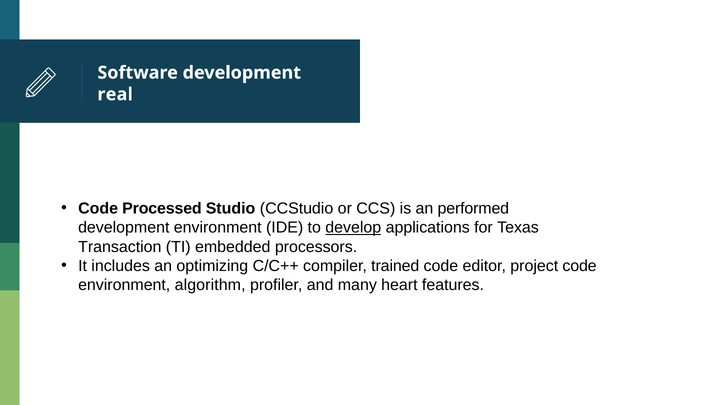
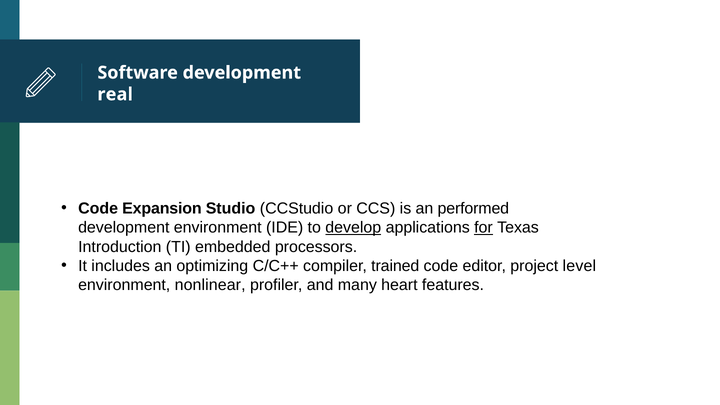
Processed: Processed -> Expansion
for underline: none -> present
Transaction: Transaction -> Introduction
project code: code -> level
algorithm: algorithm -> nonlinear
